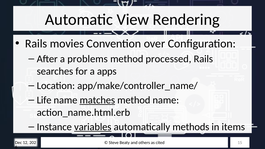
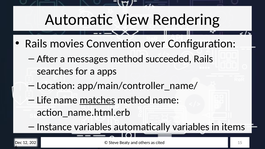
problems: problems -> messages
processed: processed -> succeeded
app/make/controller_name/: app/make/controller_name/ -> app/main/controller_name/
variables at (93, 127) underline: present -> none
automatically methods: methods -> variables
